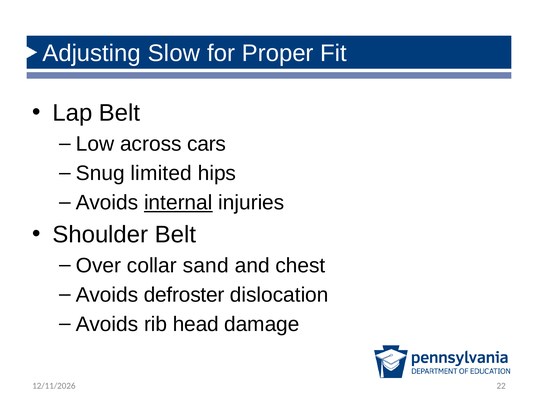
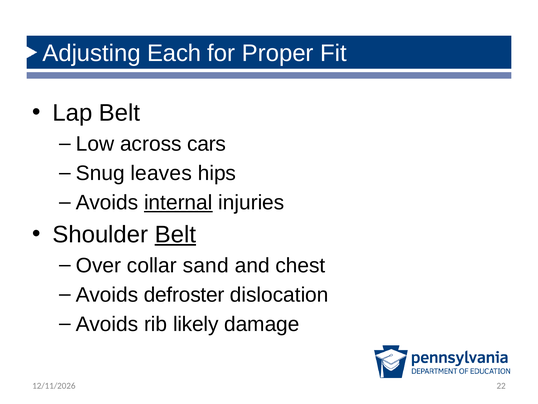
Slow: Slow -> Each
limited: limited -> leaves
Belt at (175, 234) underline: none -> present
head: head -> likely
